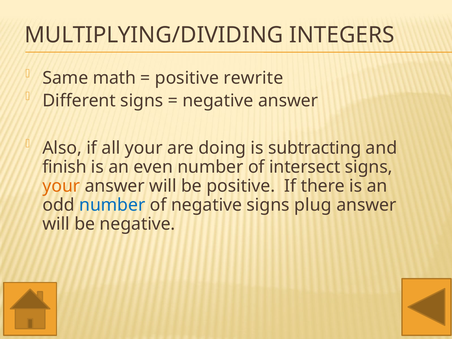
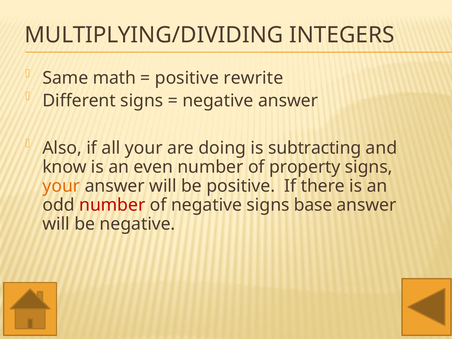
finish: finish -> know
intersect: intersect -> property
number at (112, 205) colour: blue -> red
plug: plug -> base
